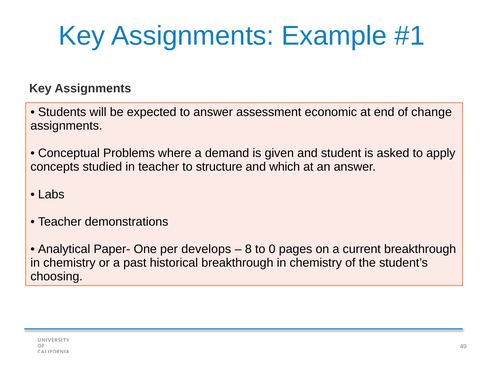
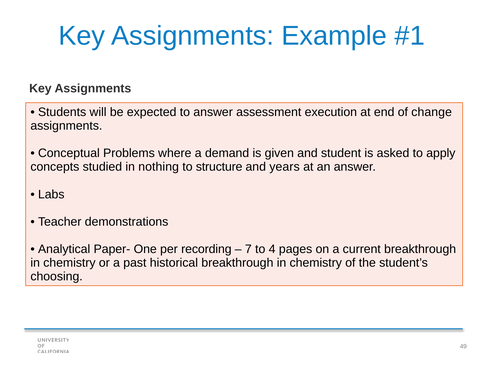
economic: economic -> execution
in teacher: teacher -> nothing
which: which -> years
develops: develops -> recording
8: 8 -> 7
0: 0 -> 4
